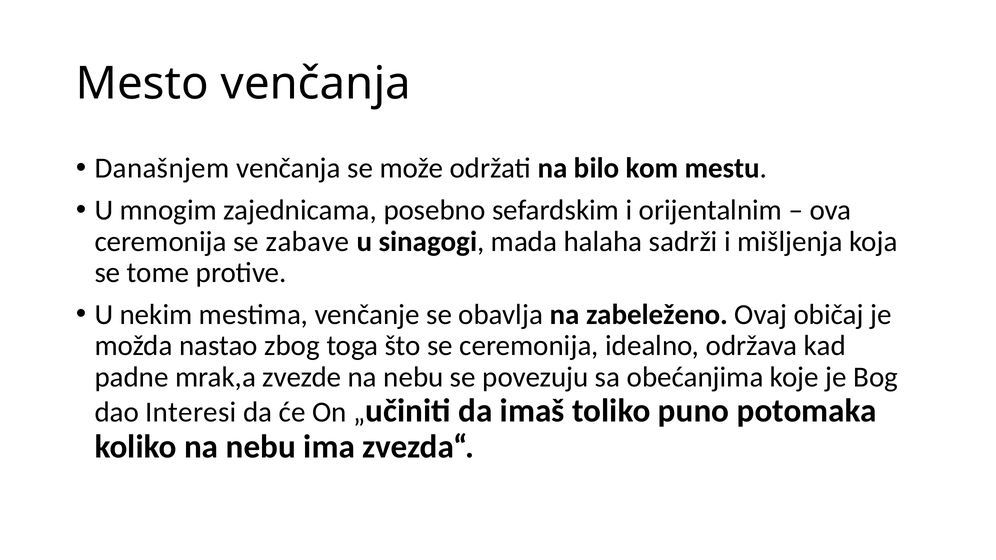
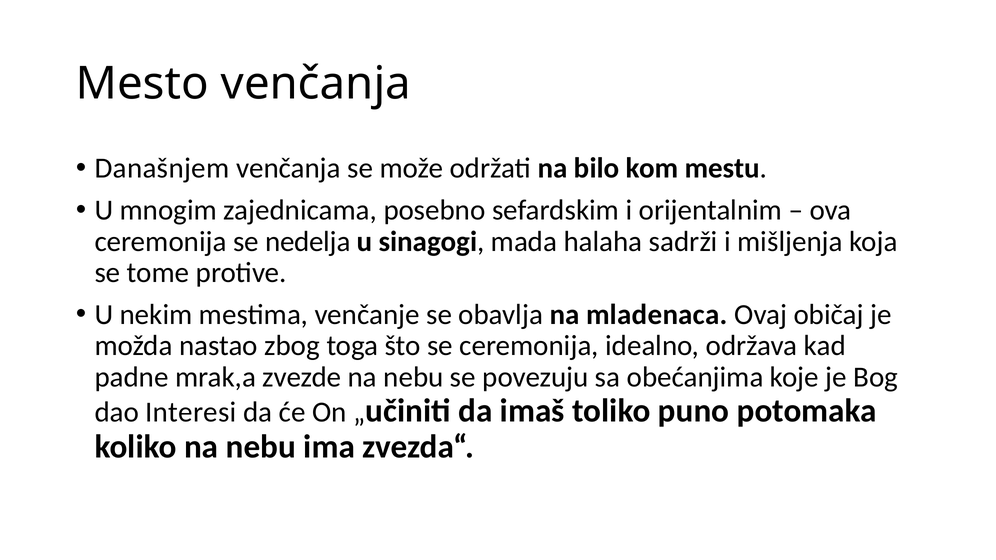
zabave: zabave -> nedelja
zabeleženo: zabeleženo -> mladenaca
